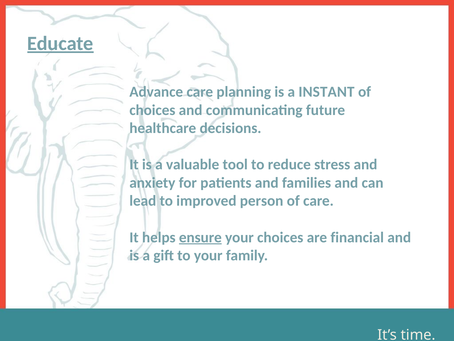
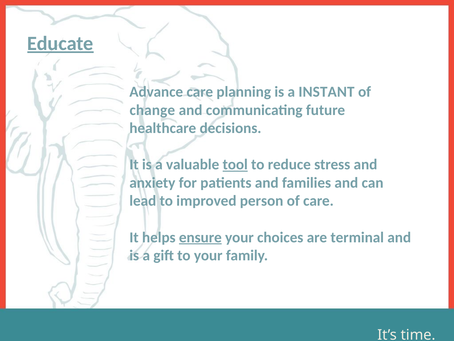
choices at (152, 110): choices -> change
tool underline: none -> present
financial: financial -> terminal
